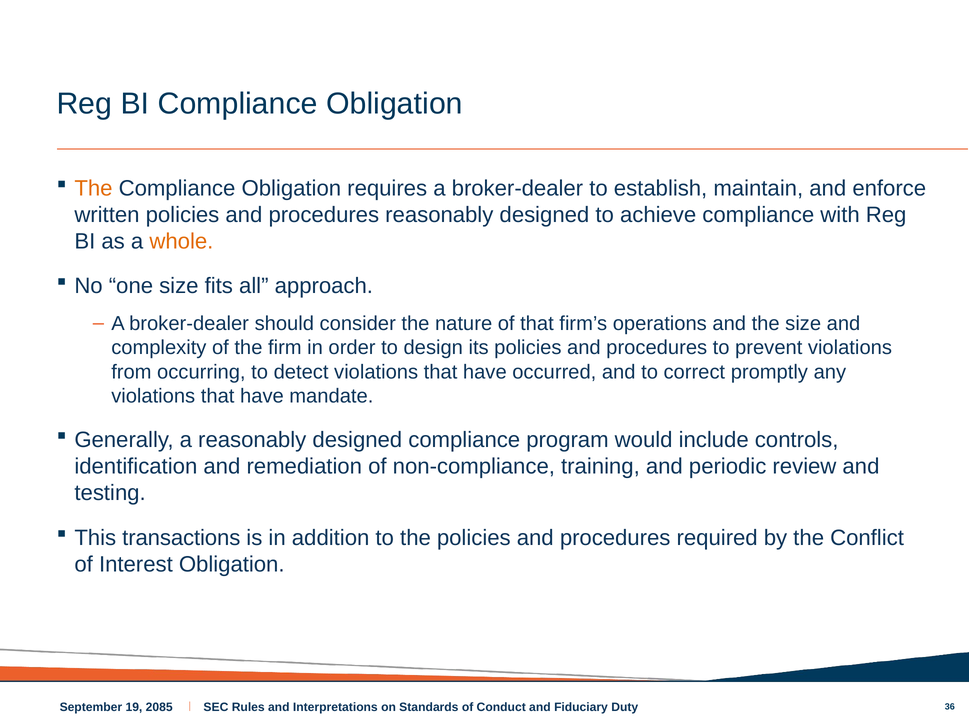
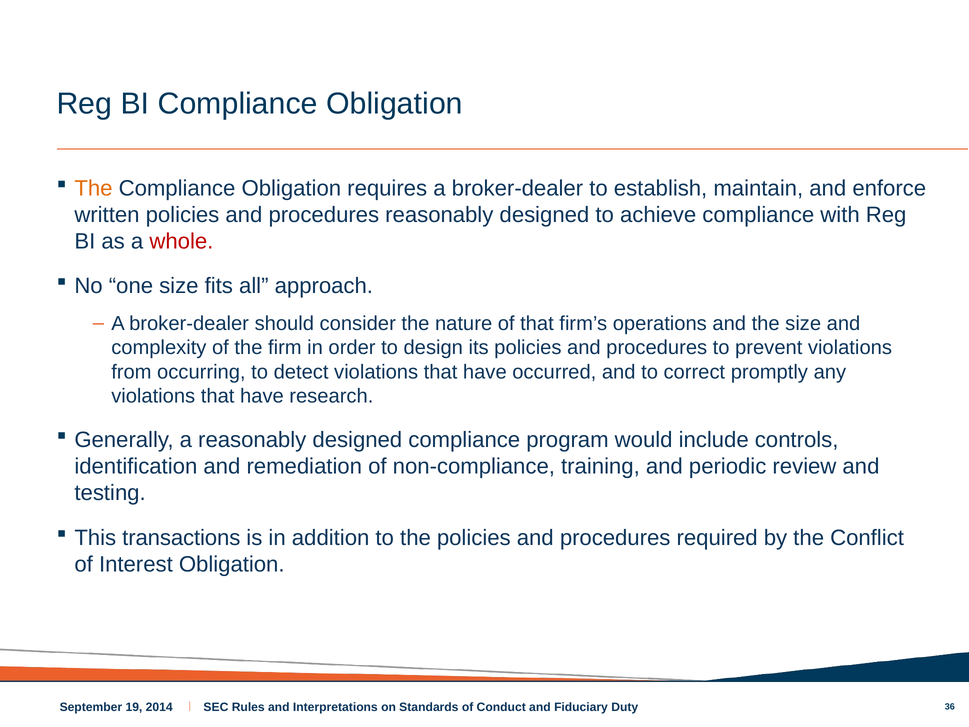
whole colour: orange -> red
mandate: mandate -> research
2085: 2085 -> 2014
